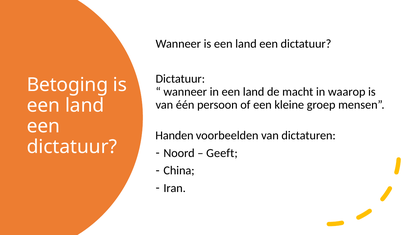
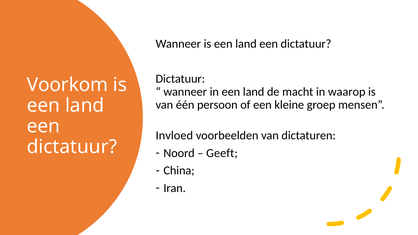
Betoging: Betoging -> Voorkom
Handen: Handen -> Invloed
